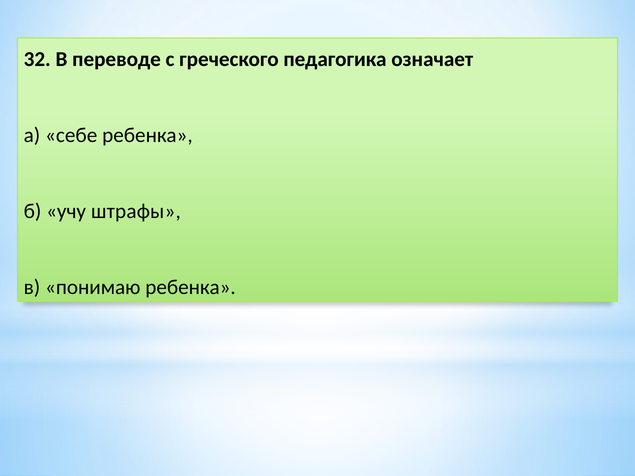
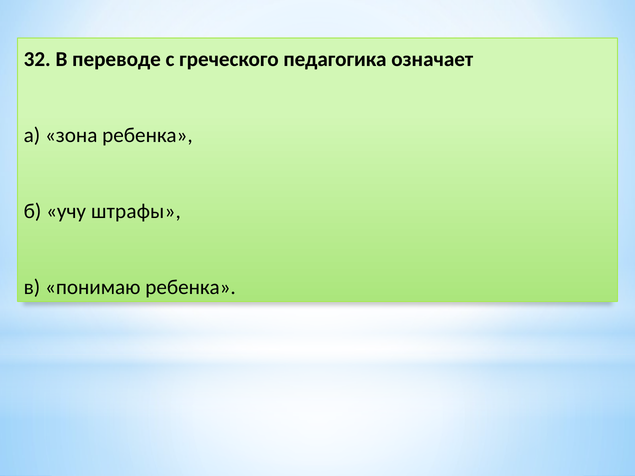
себе: себе -> зона
